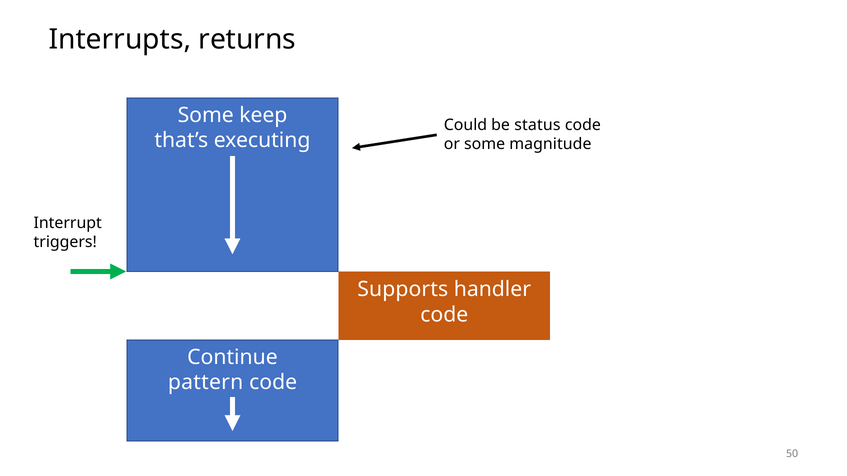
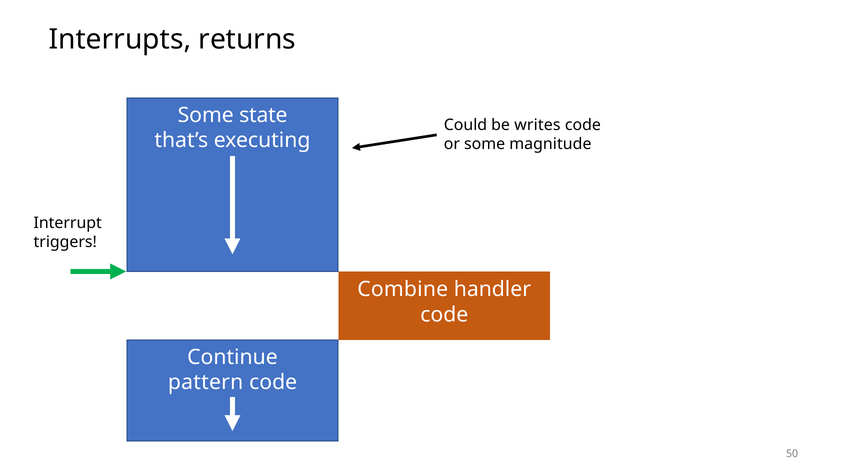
keep: keep -> state
status: status -> writes
Supports: Supports -> Combine
